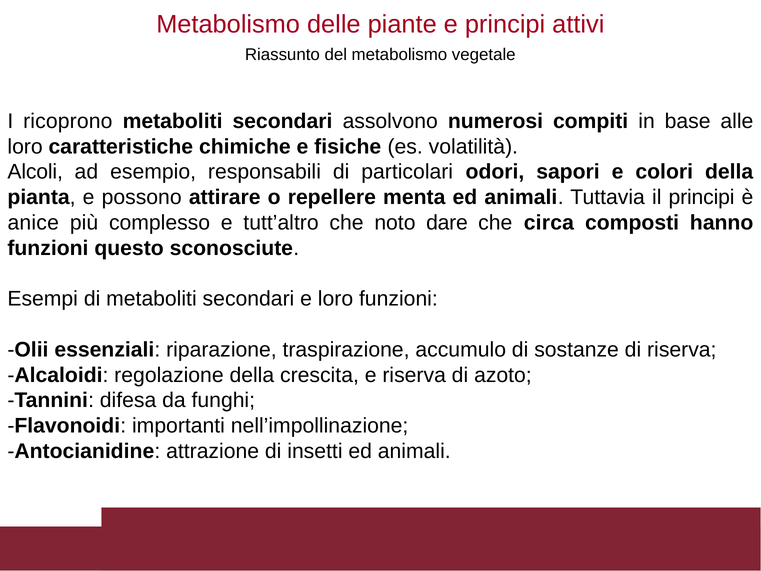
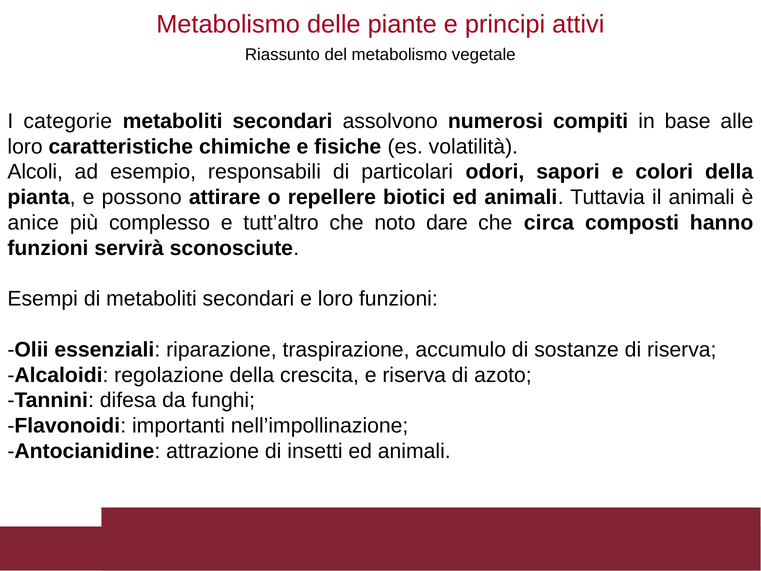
ricoprono: ricoprono -> categorie
menta: menta -> biotici
il principi: principi -> animali
questo: questo -> servirà
